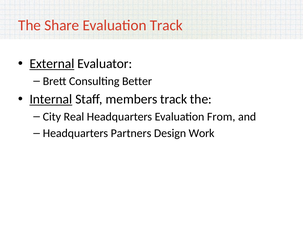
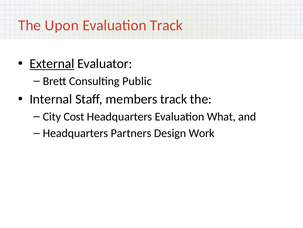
Share: Share -> Upon
Better: Better -> Public
Internal underline: present -> none
Real: Real -> Cost
From: From -> What
